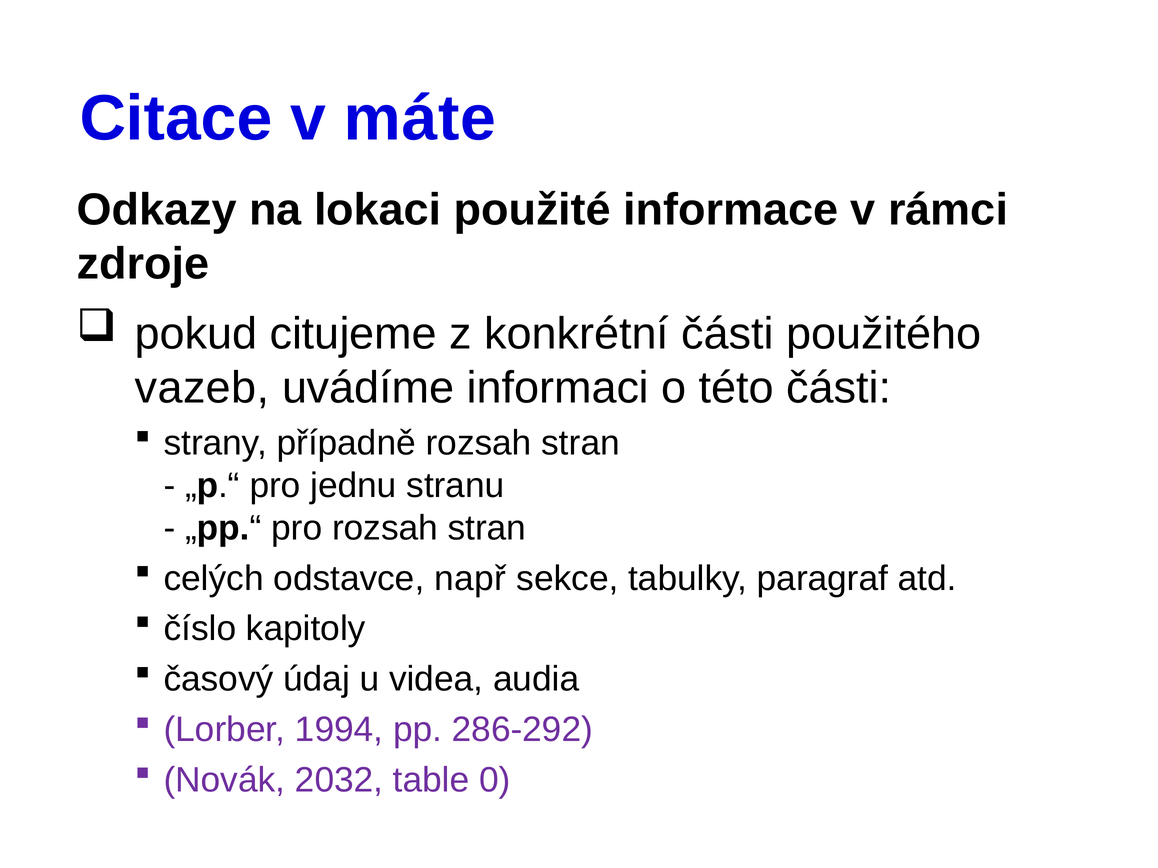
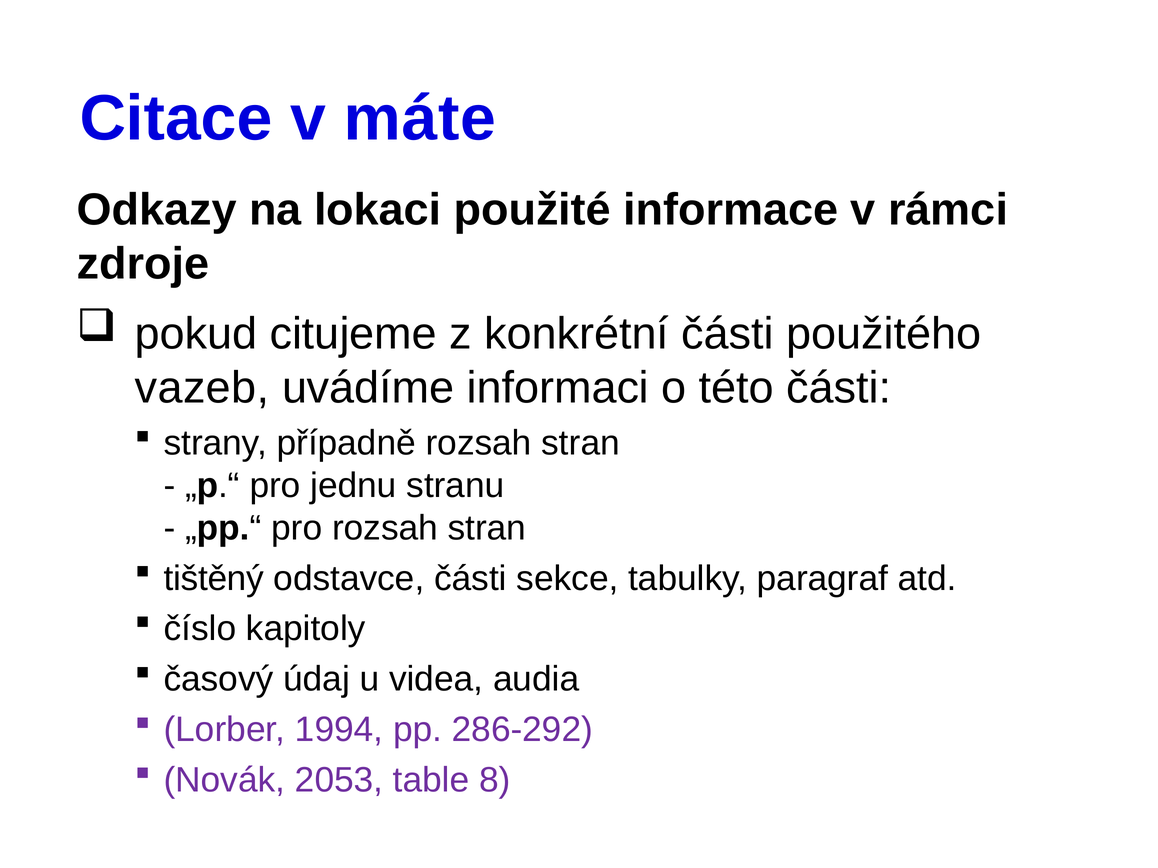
celých: celých -> tištěný
odstavce např: např -> části
2032: 2032 -> 2053
0: 0 -> 8
